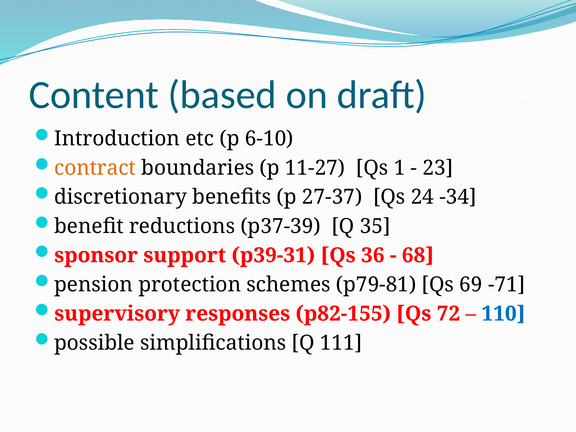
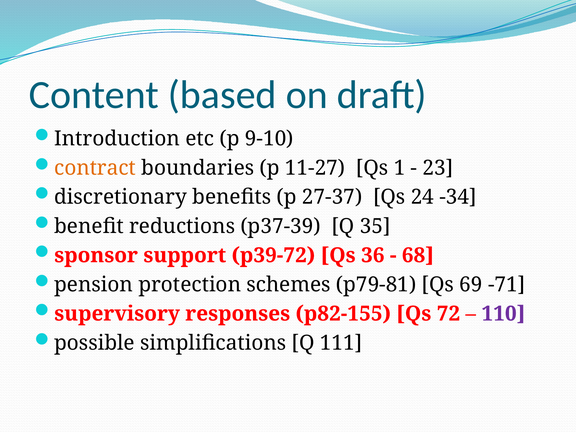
6-10: 6-10 -> 9-10
p39-31: p39-31 -> p39-72
110 colour: blue -> purple
